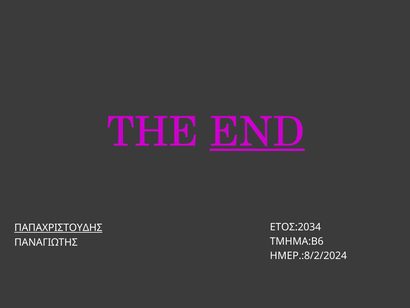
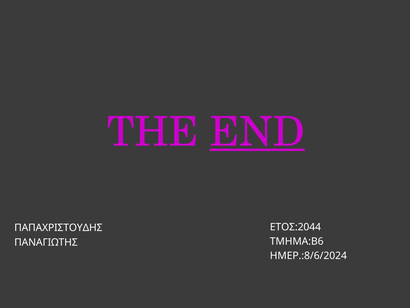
ΕΤΟΣ:2034: ΕΤΟΣ:2034 -> ΕΤΟΣ:2044
ΠΑΠΑΧΡΙΣΤΟΥΔΗΣ underline: present -> none
ΗΜΕΡ.:8/2/2024: ΗΜΕΡ.:8/2/2024 -> ΗΜΕΡ.:8/6/2024
